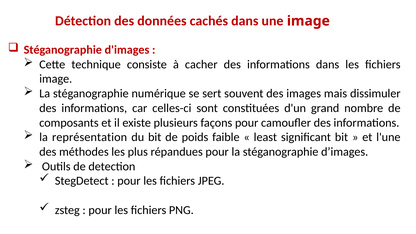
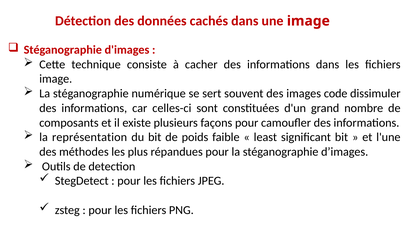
mais: mais -> code
